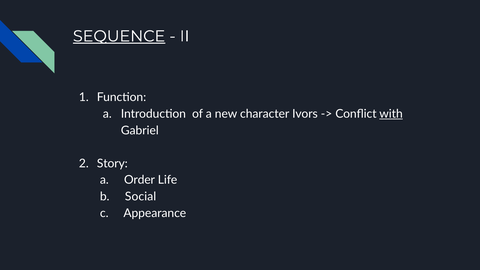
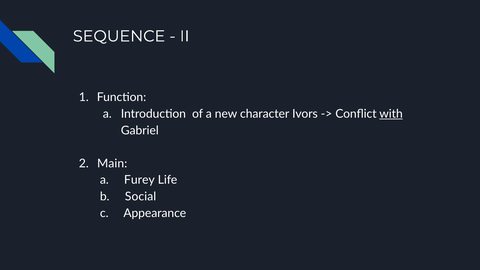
SEQUENCE underline: present -> none
Story: Story -> Main
Order: Order -> Furey
